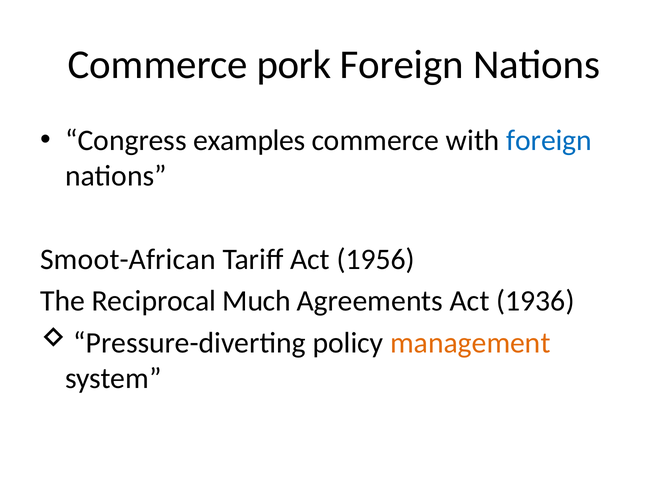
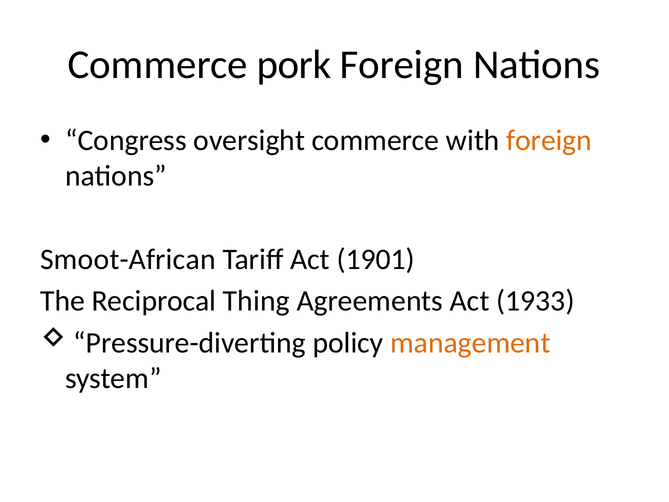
examples: examples -> oversight
foreign at (549, 140) colour: blue -> orange
1956: 1956 -> 1901
Much: Much -> Thing
1936: 1936 -> 1933
